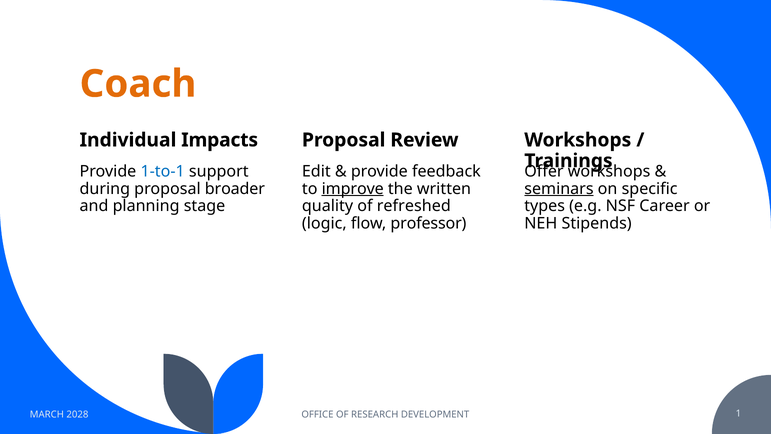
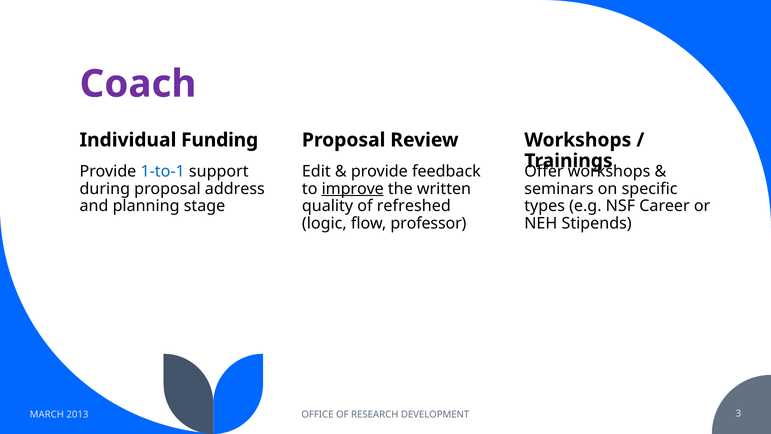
Coach colour: orange -> purple
Impacts: Impacts -> Funding
broader: broader -> address
seminars underline: present -> none
2028: 2028 -> 2013
1: 1 -> 3
